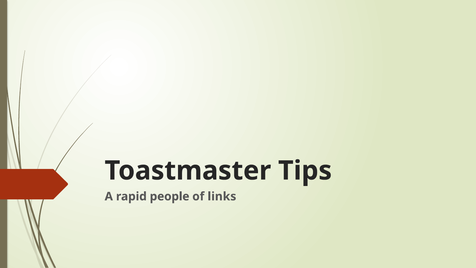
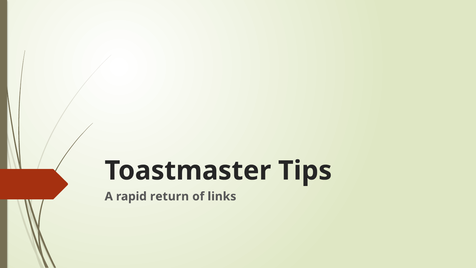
people: people -> return
